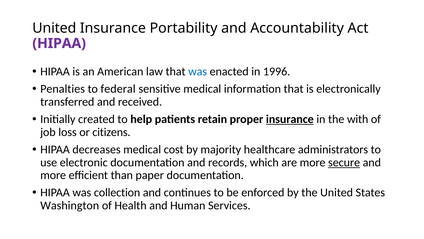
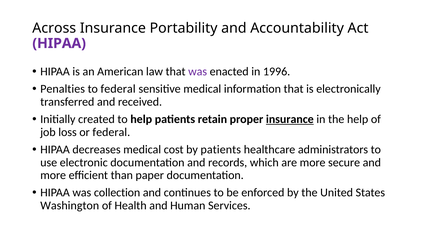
United at (54, 28): United -> Across
was at (198, 71) colour: blue -> purple
the with: with -> help
or citizens: citizens -> federal
by majority: majority -> patients
secure underline: present -> none
